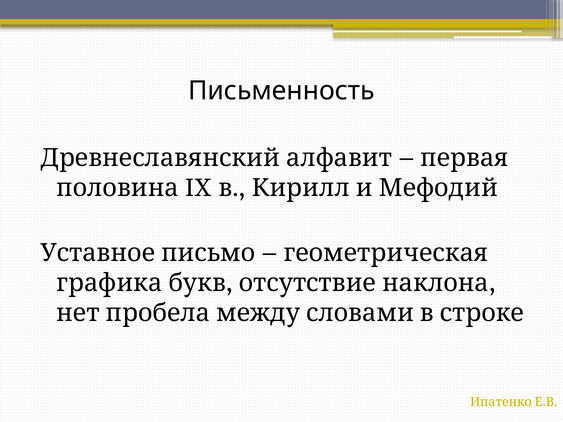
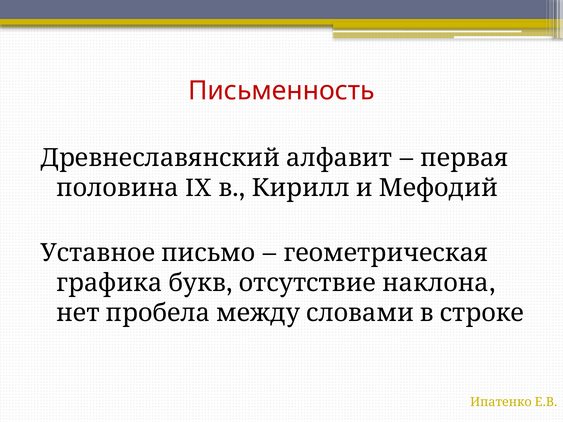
Письменность colour: black -> red
